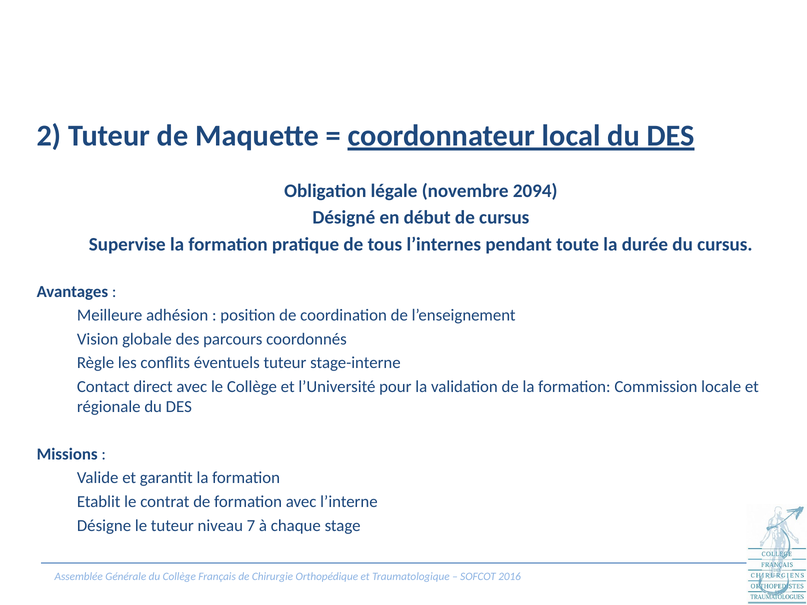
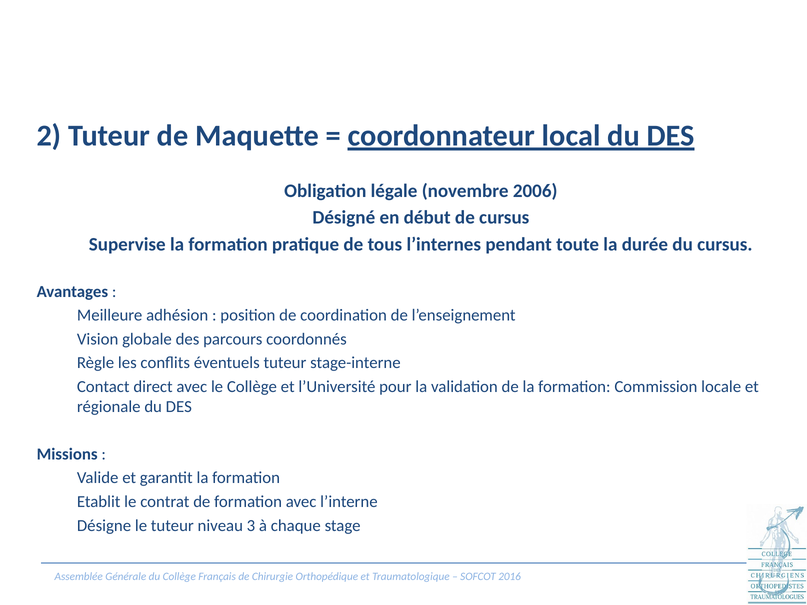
2094: 2094 -> 2006
7: 7 -> 3
